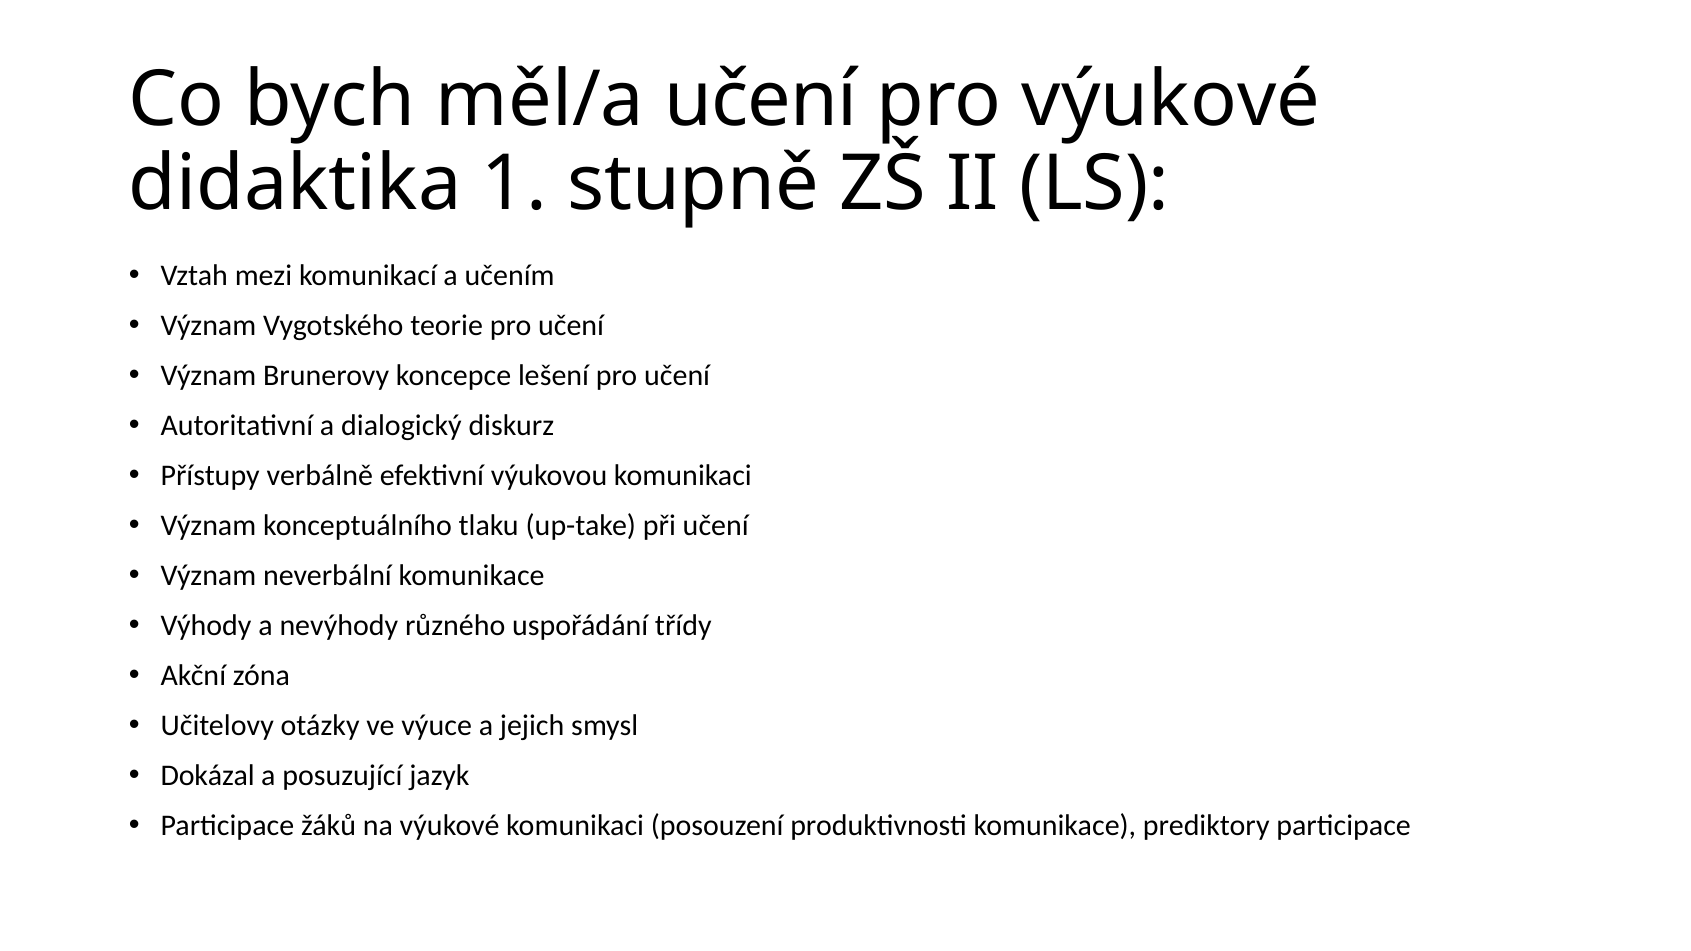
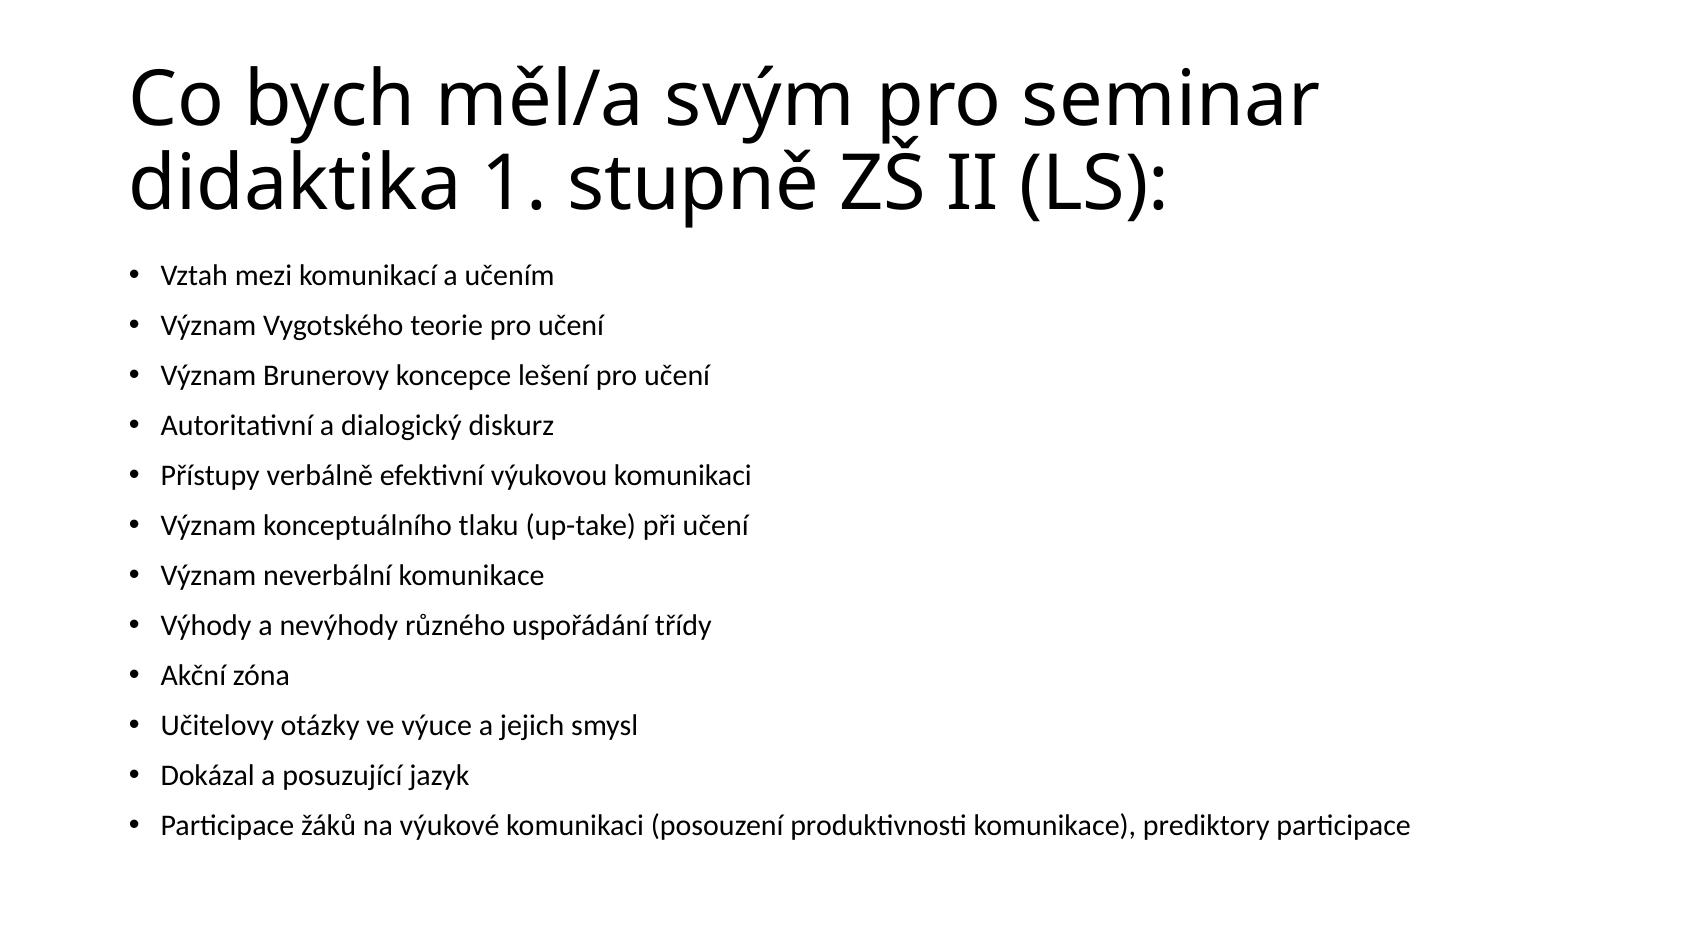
měl/a učení: učení -> svým
pro výukové: výukové -> seminar
